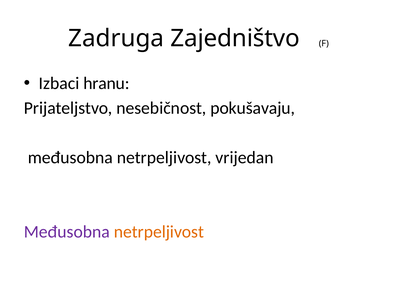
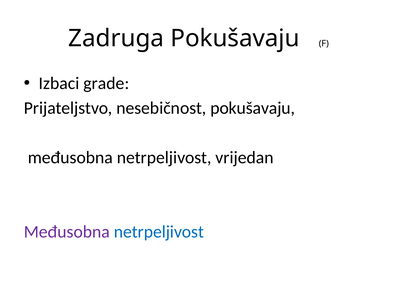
Zadruga Zajedništvo: Zajedništvo -> Pokušavaju
hranu: hranu -> grade
netrpeljivost at (159, 232) colour: orange -> blue
